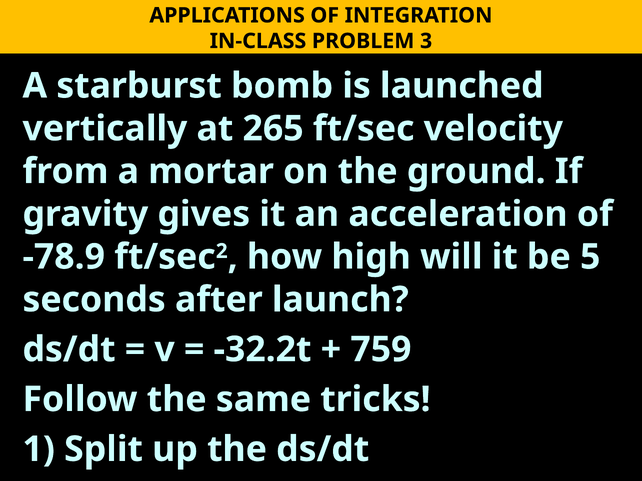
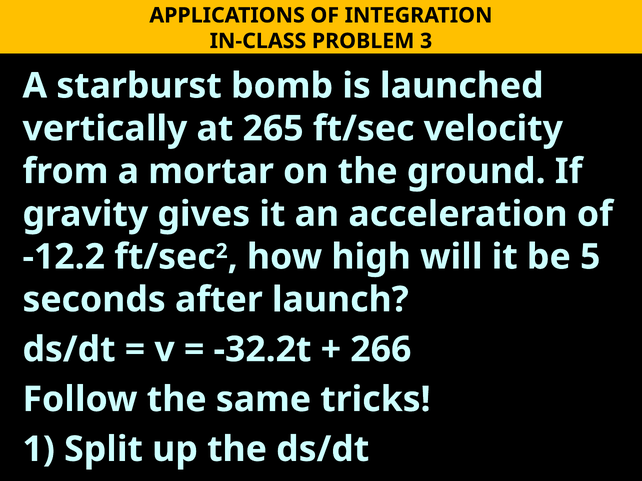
-78.9: -78.9 -> -12.2
759: 759 -> 266
